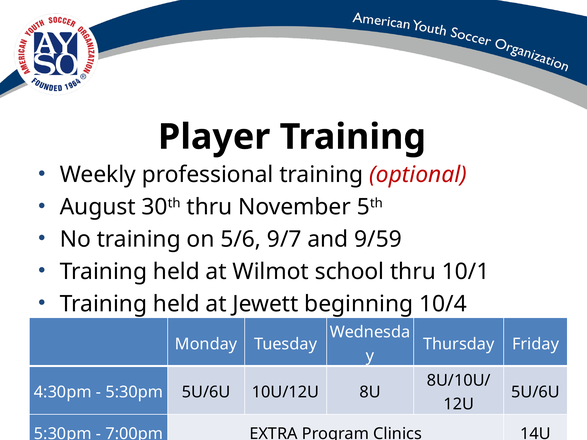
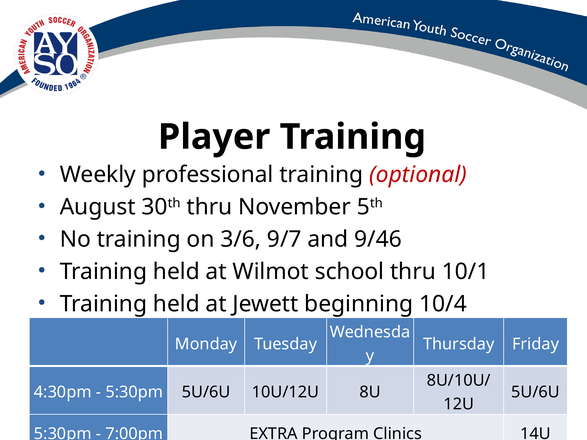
5/6: 5/6 -> 3/6
9/59: 9/59 -> 9/46
